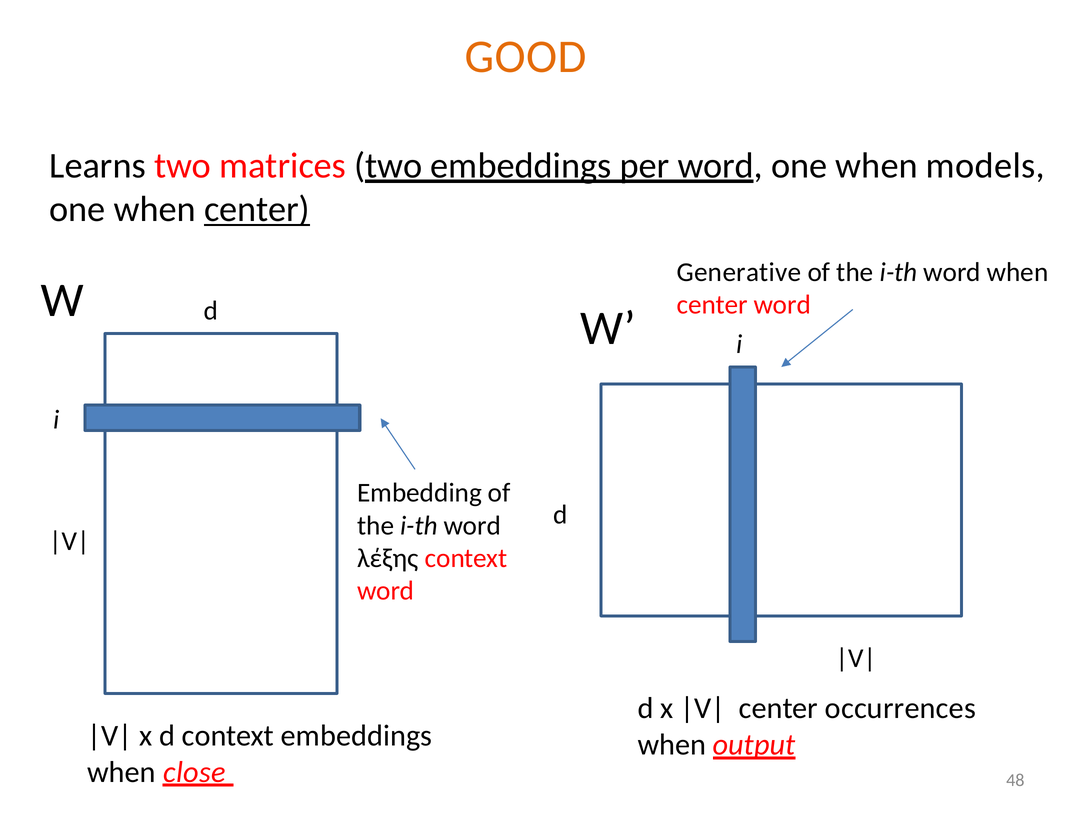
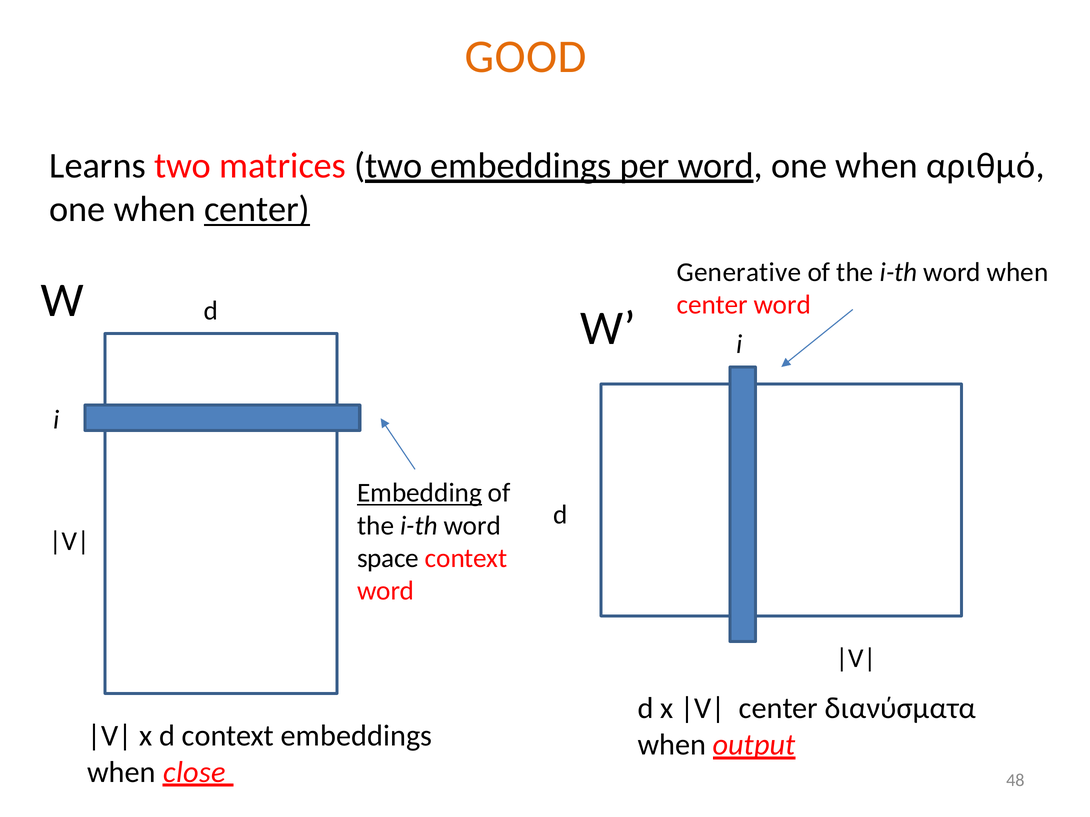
models: models -> αριθμό
Embedding underline: none -> present
λέξης: λέξης -> space
occurrences: occurrences -> διανύσματα
